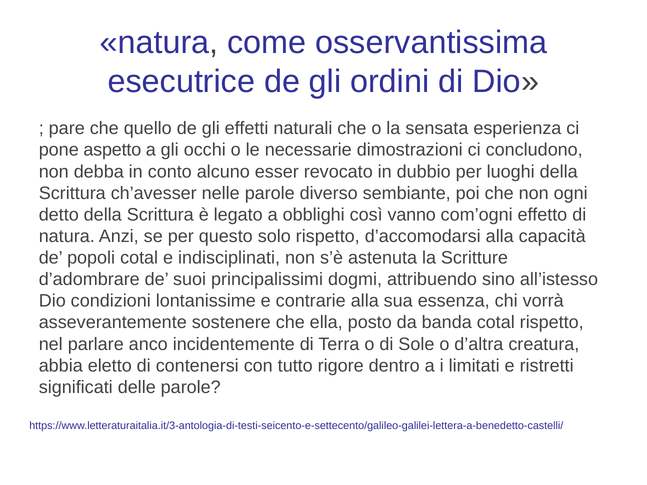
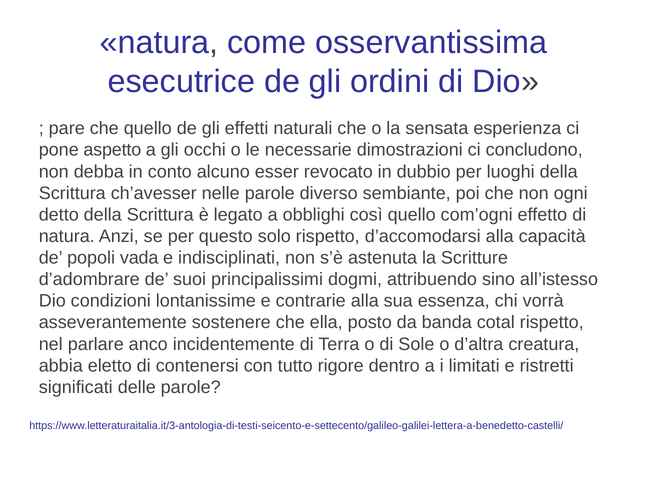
così vanno: vanno -> quello
popoli cotal: cotal -> vada
